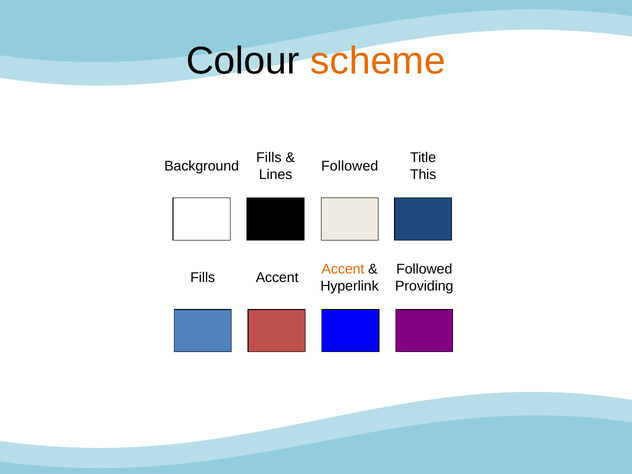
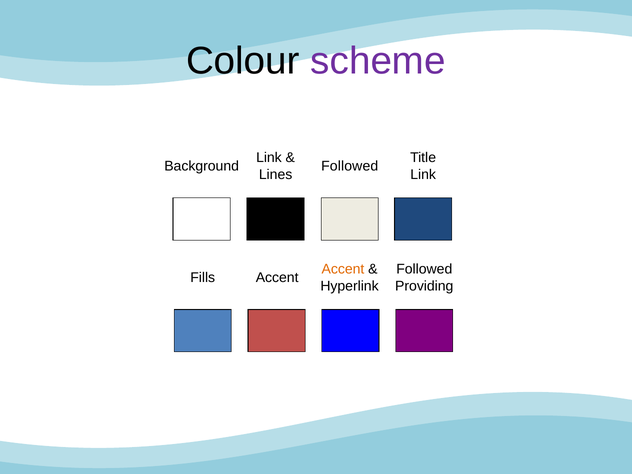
scheme colour: orange -> purple
Fills at (269, 158): Fills -> Link
This at (423, 175): This -> Link
